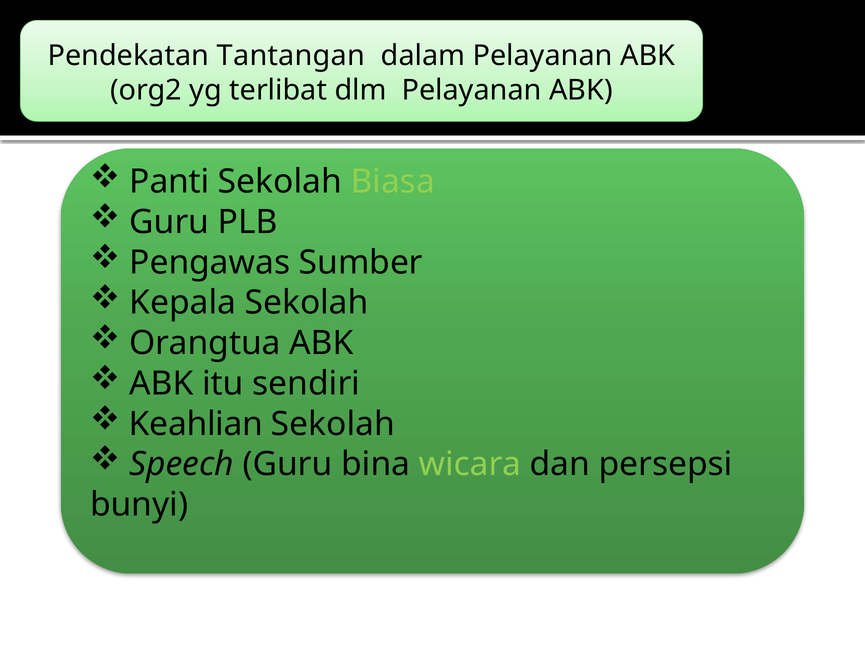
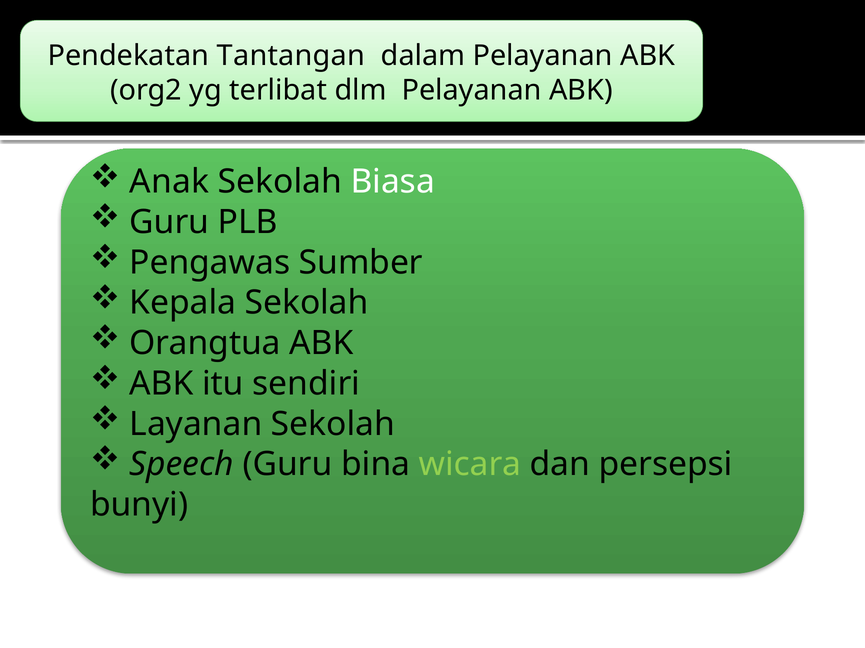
Panti: Panti -> Anak
Biasa colour: light green -> white
Keahlian: Keahlian -> Layanan
